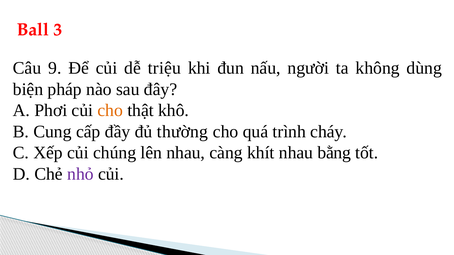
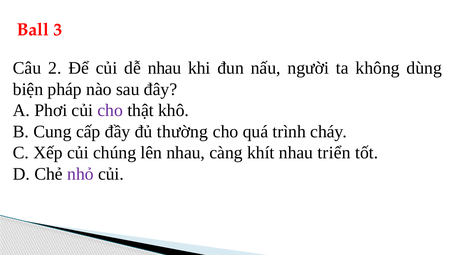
9: 9 -> 2
dễ triệu: triệu -> nhau
cho at (110, 111) colour: orange -> purple
bằng: bằng -> triển
